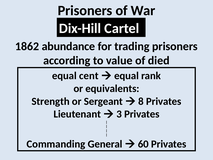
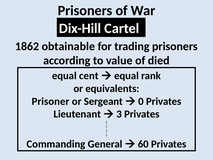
abundance: abundance -> obtainable
Strength: Strength -> Prisoner
8: 8 -> 0
